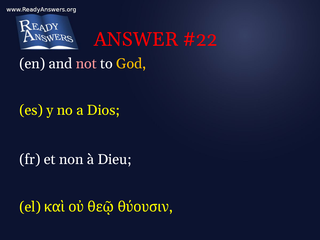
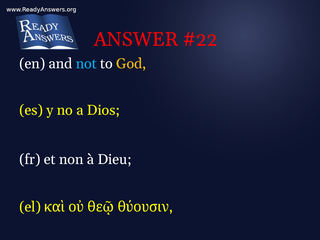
not colour: pink -> light blue
